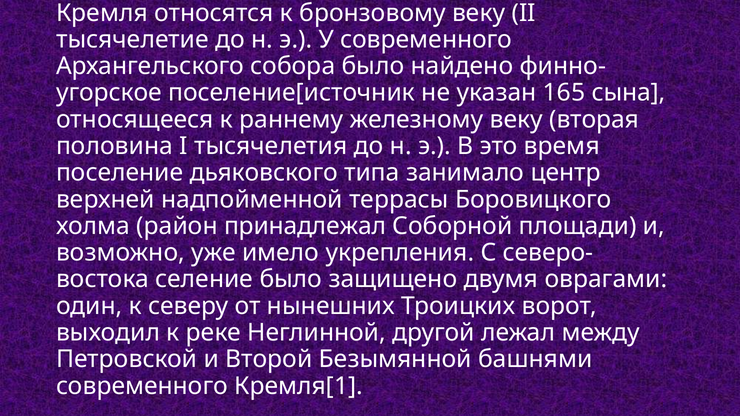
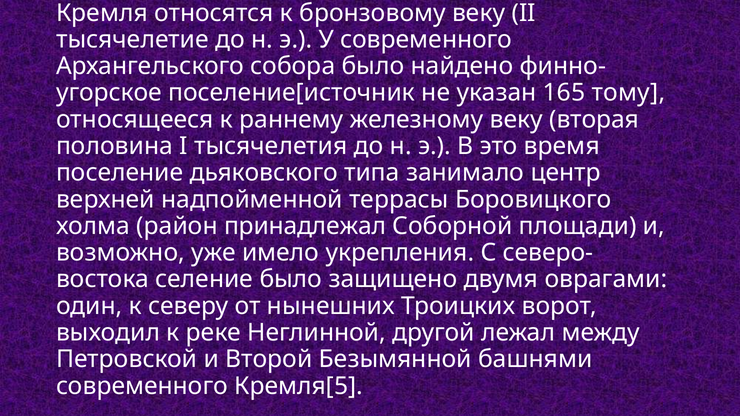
сына: сына -> тому
Кремля[1: Кремля[1 -> Кремля[5
